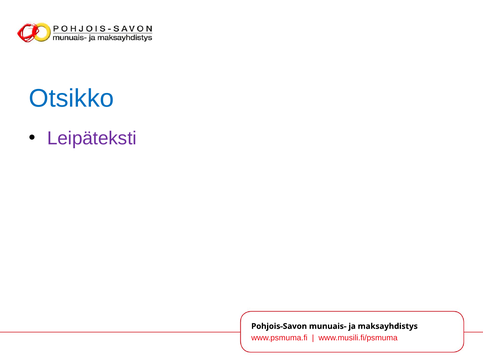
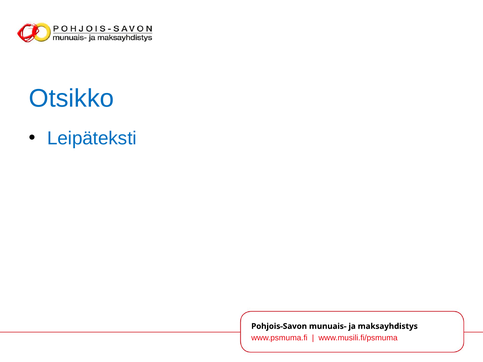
Leipäteksti colour: purple -> blue
